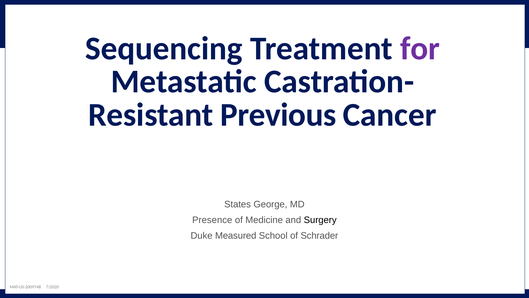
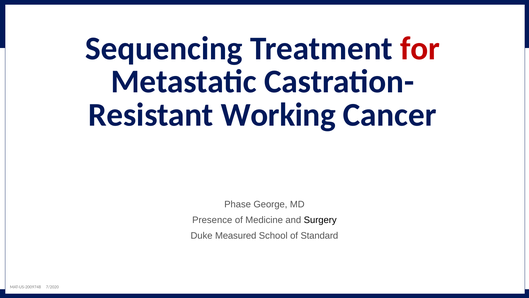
for colour: purple -> red
Previous: Previous -> Working
States: States -> Phase
Schrader: Schrader -> Standard
